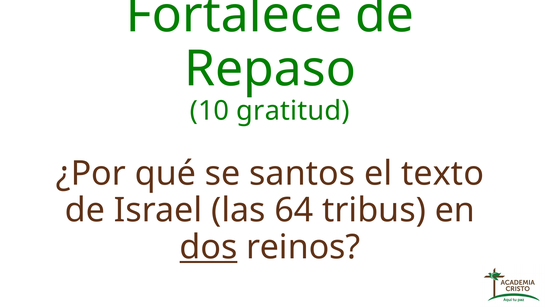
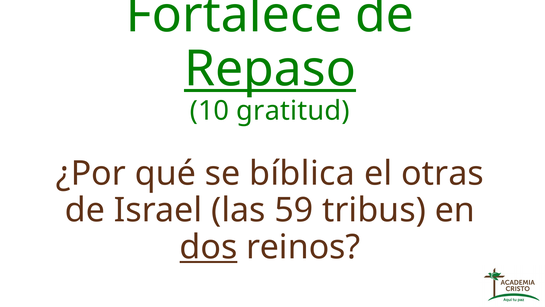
Repaso underline: none -> present
santos: santos -> bíblica
texto: texto -> otras
64: 64 -> 59
